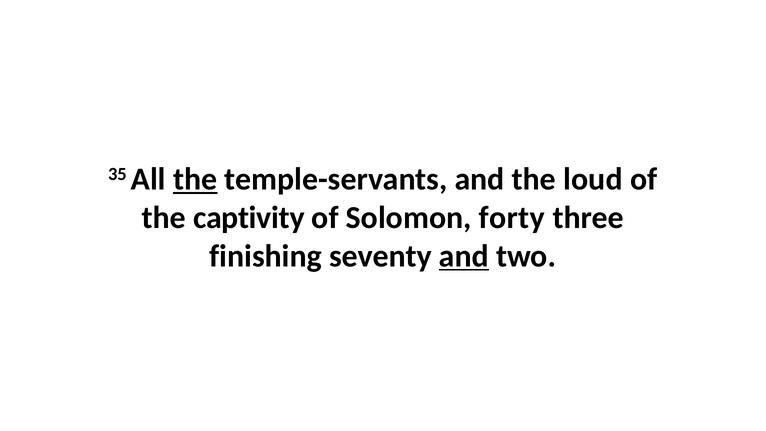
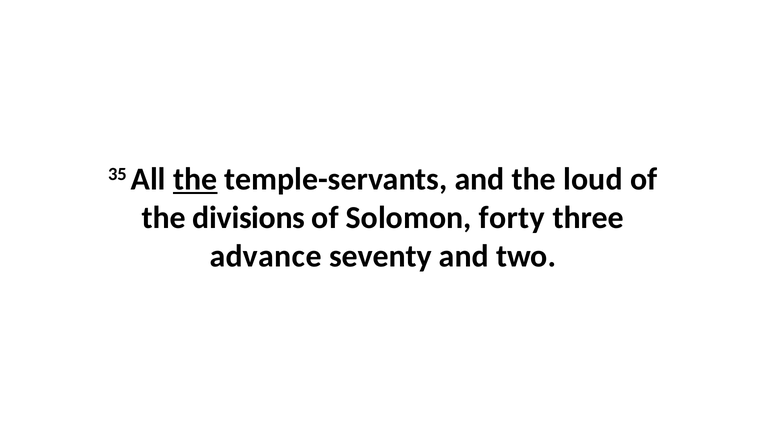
captivity: captivity -> divisions
finishing: finishing -> advance
and at (464, 256) underline: present -> none
